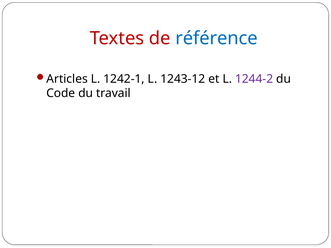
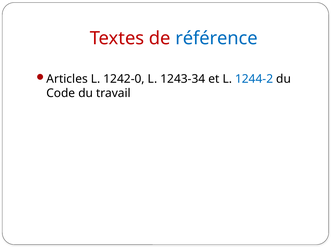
1242-1: 1242-1 -> 1242-0
1243-12: 1243-12 -> 1243-34
1244-2 colour: purple -> blue
